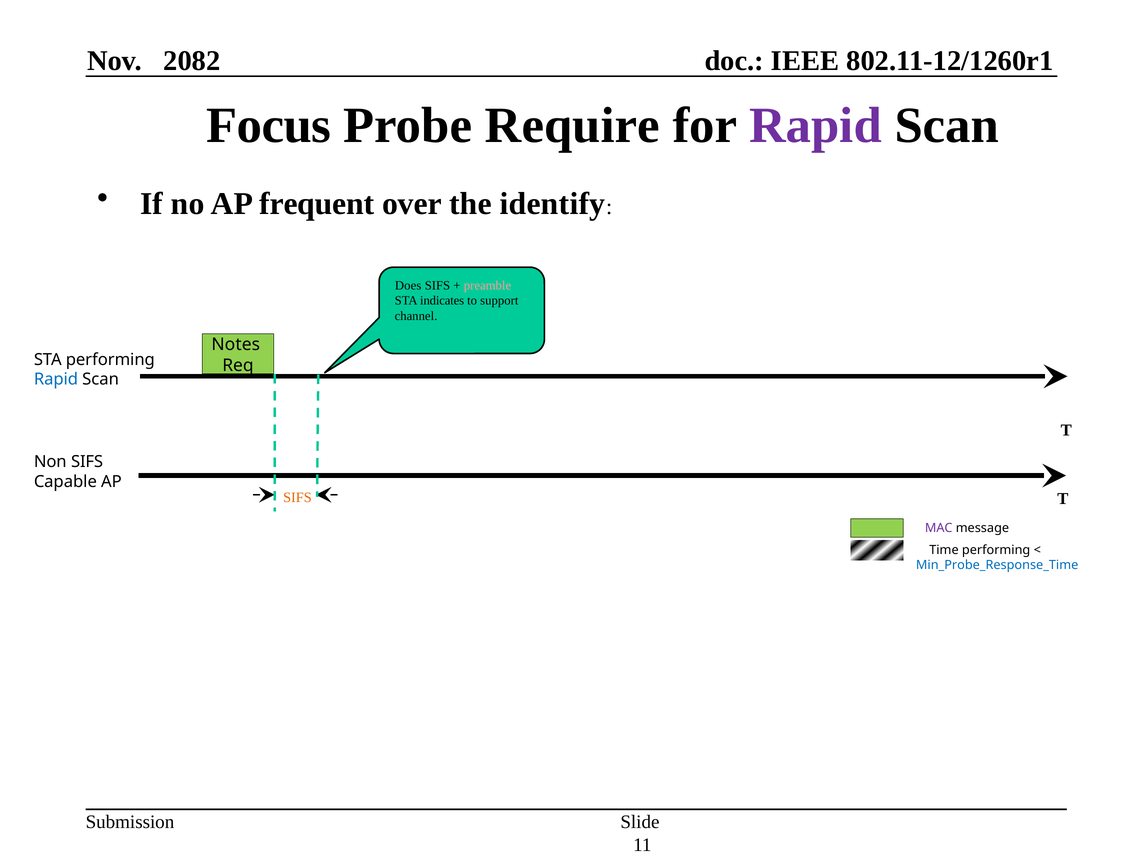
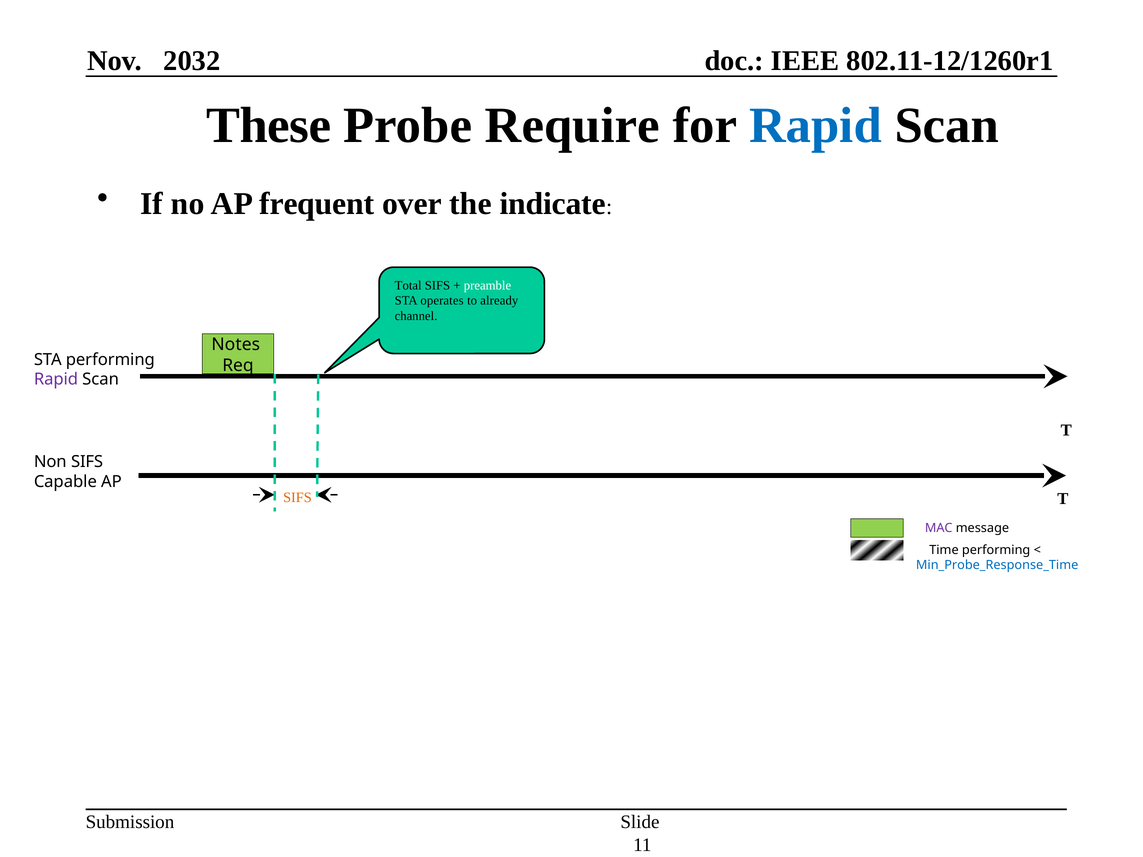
2082: 2082 -> 2032
Focus: Focus -> These
Rapid at (815, 126) colour: purple -> blue
identify: identify -> indicate
Does: Does -> Total
preamble colour: pink -> white
indicates: indicates -> operates
support: support -> already
Rapid at (56, 380) colour: blue -> purple
